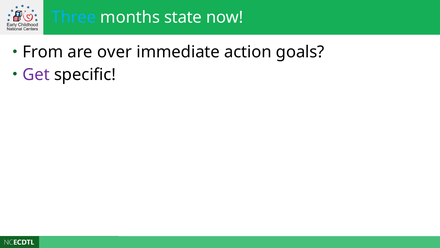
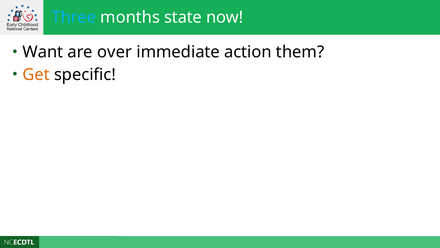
From: From -> Want
goals: goals -> them
Get colour: purple -> orange
